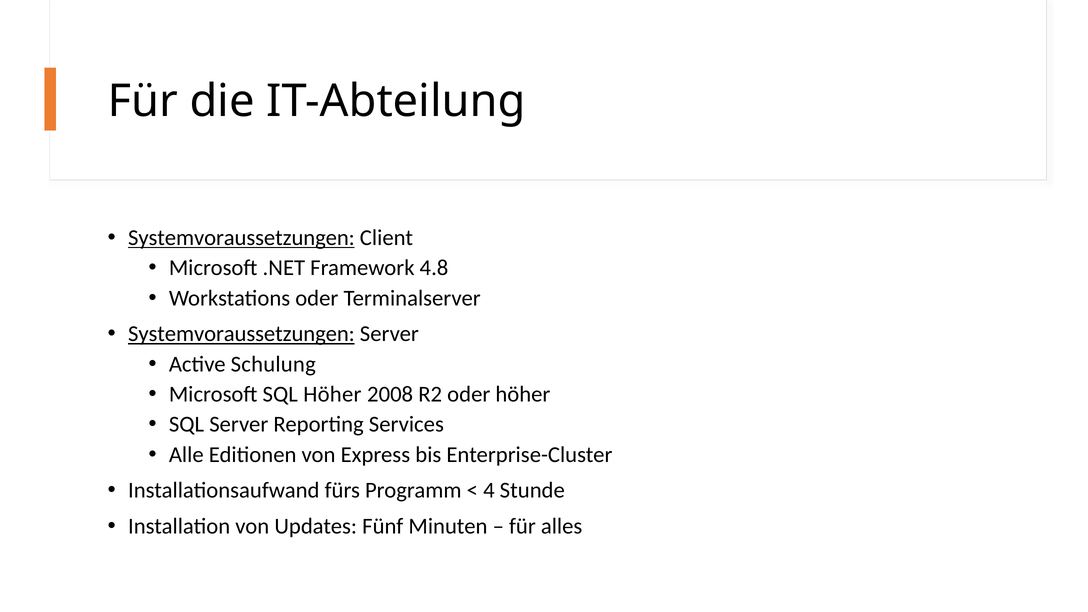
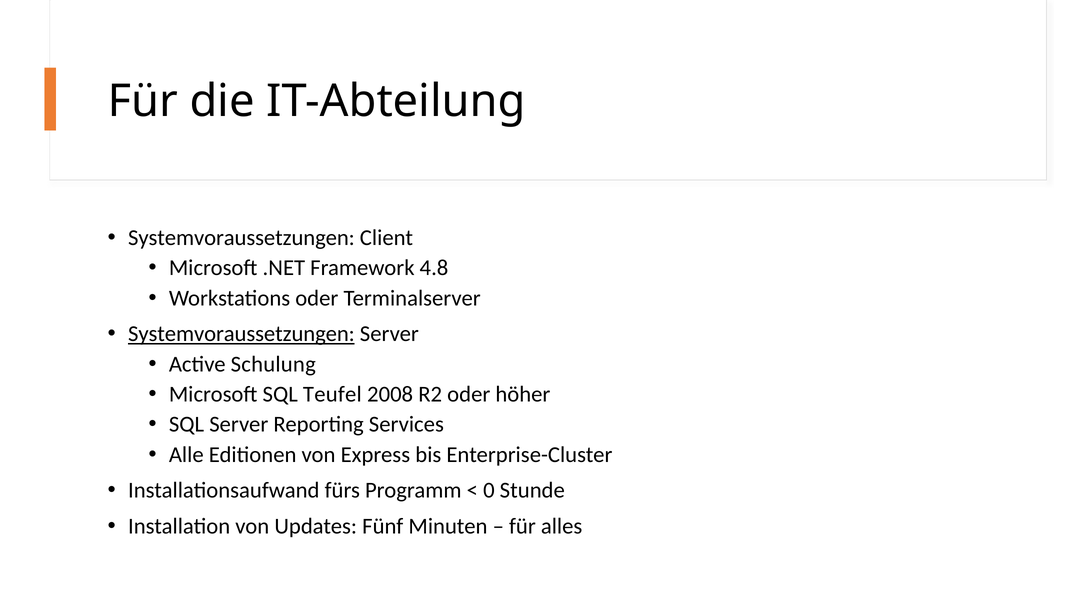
Systemvoraussetzungen at (241, 238) underline: present -> none
SQL Höher: Höher -> Teufel
4: 4 -> 0
